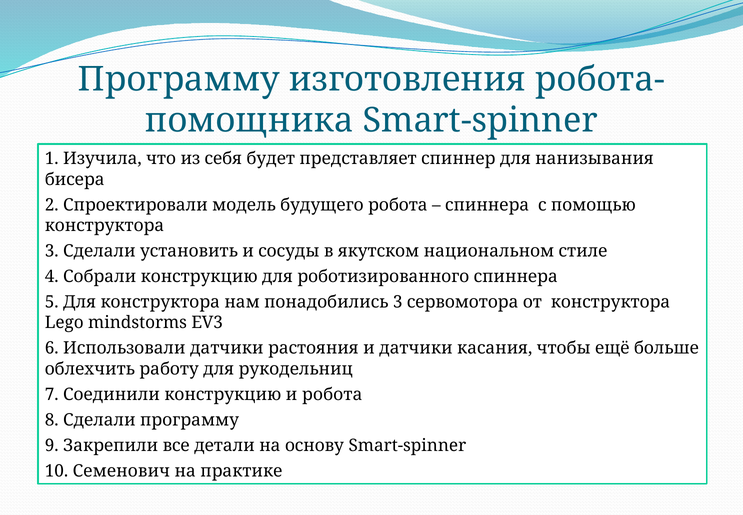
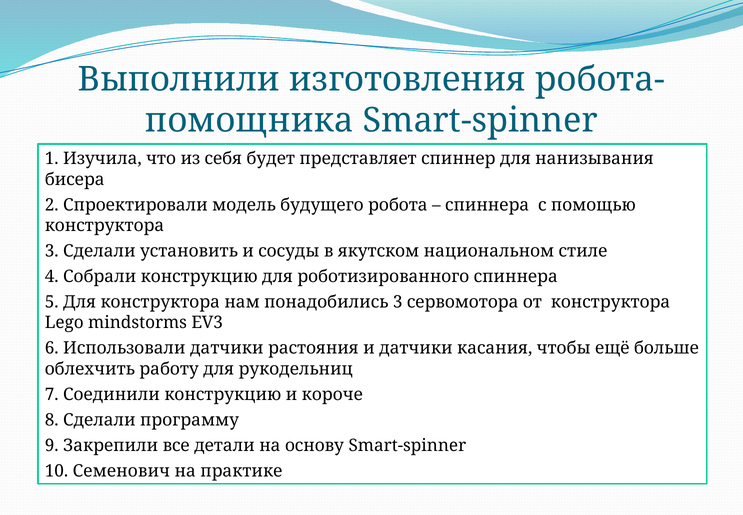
Программу at (179, 79): Программу -> Выполнили
и робота: робота -> короче
